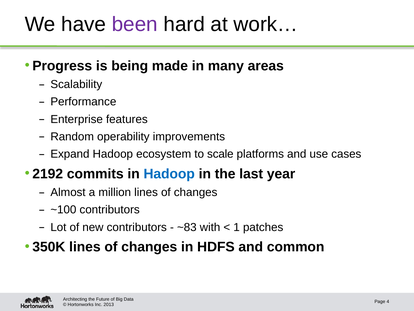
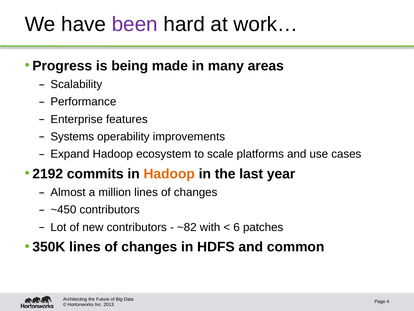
Random: Random -> Systems
Hadoop at (169, 174) colour: blue -> orange
~100: ~100 -> ~450
~83: ~83 -> ~82
1: 1 -> 6
